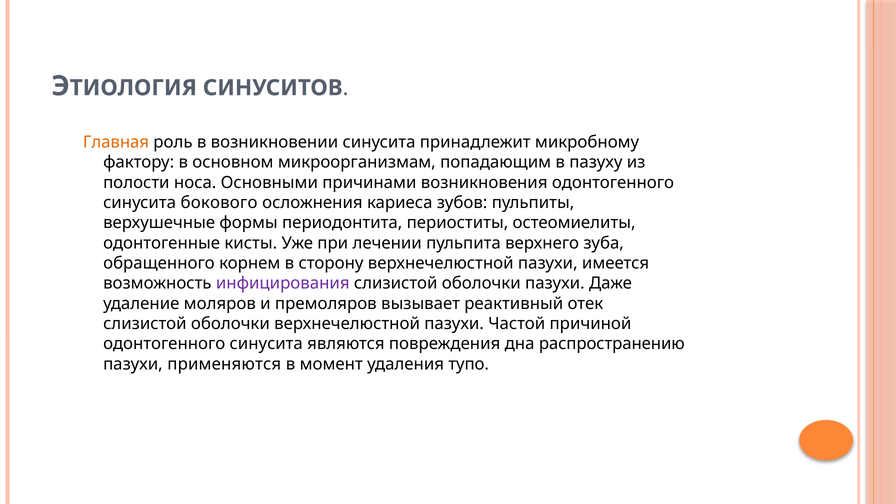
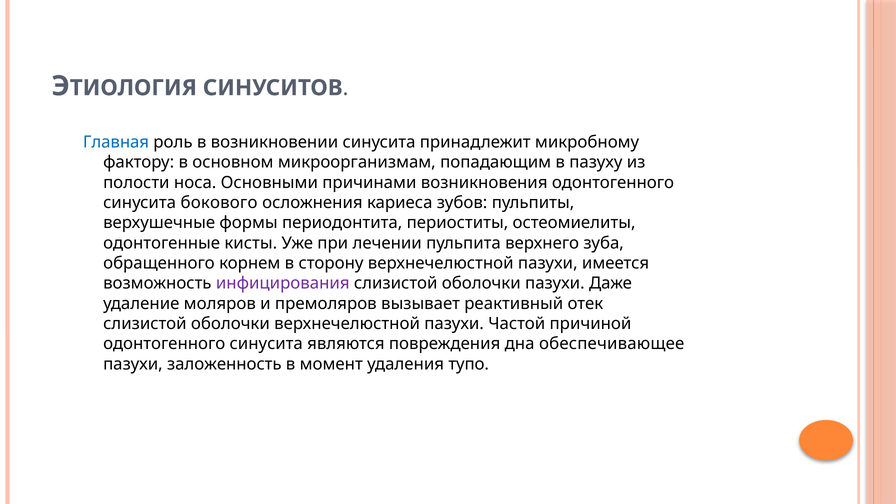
Главная colour: orange -> blue
распространению: распространению -> обеспечивающее
применяются: применяются -> заложенность
